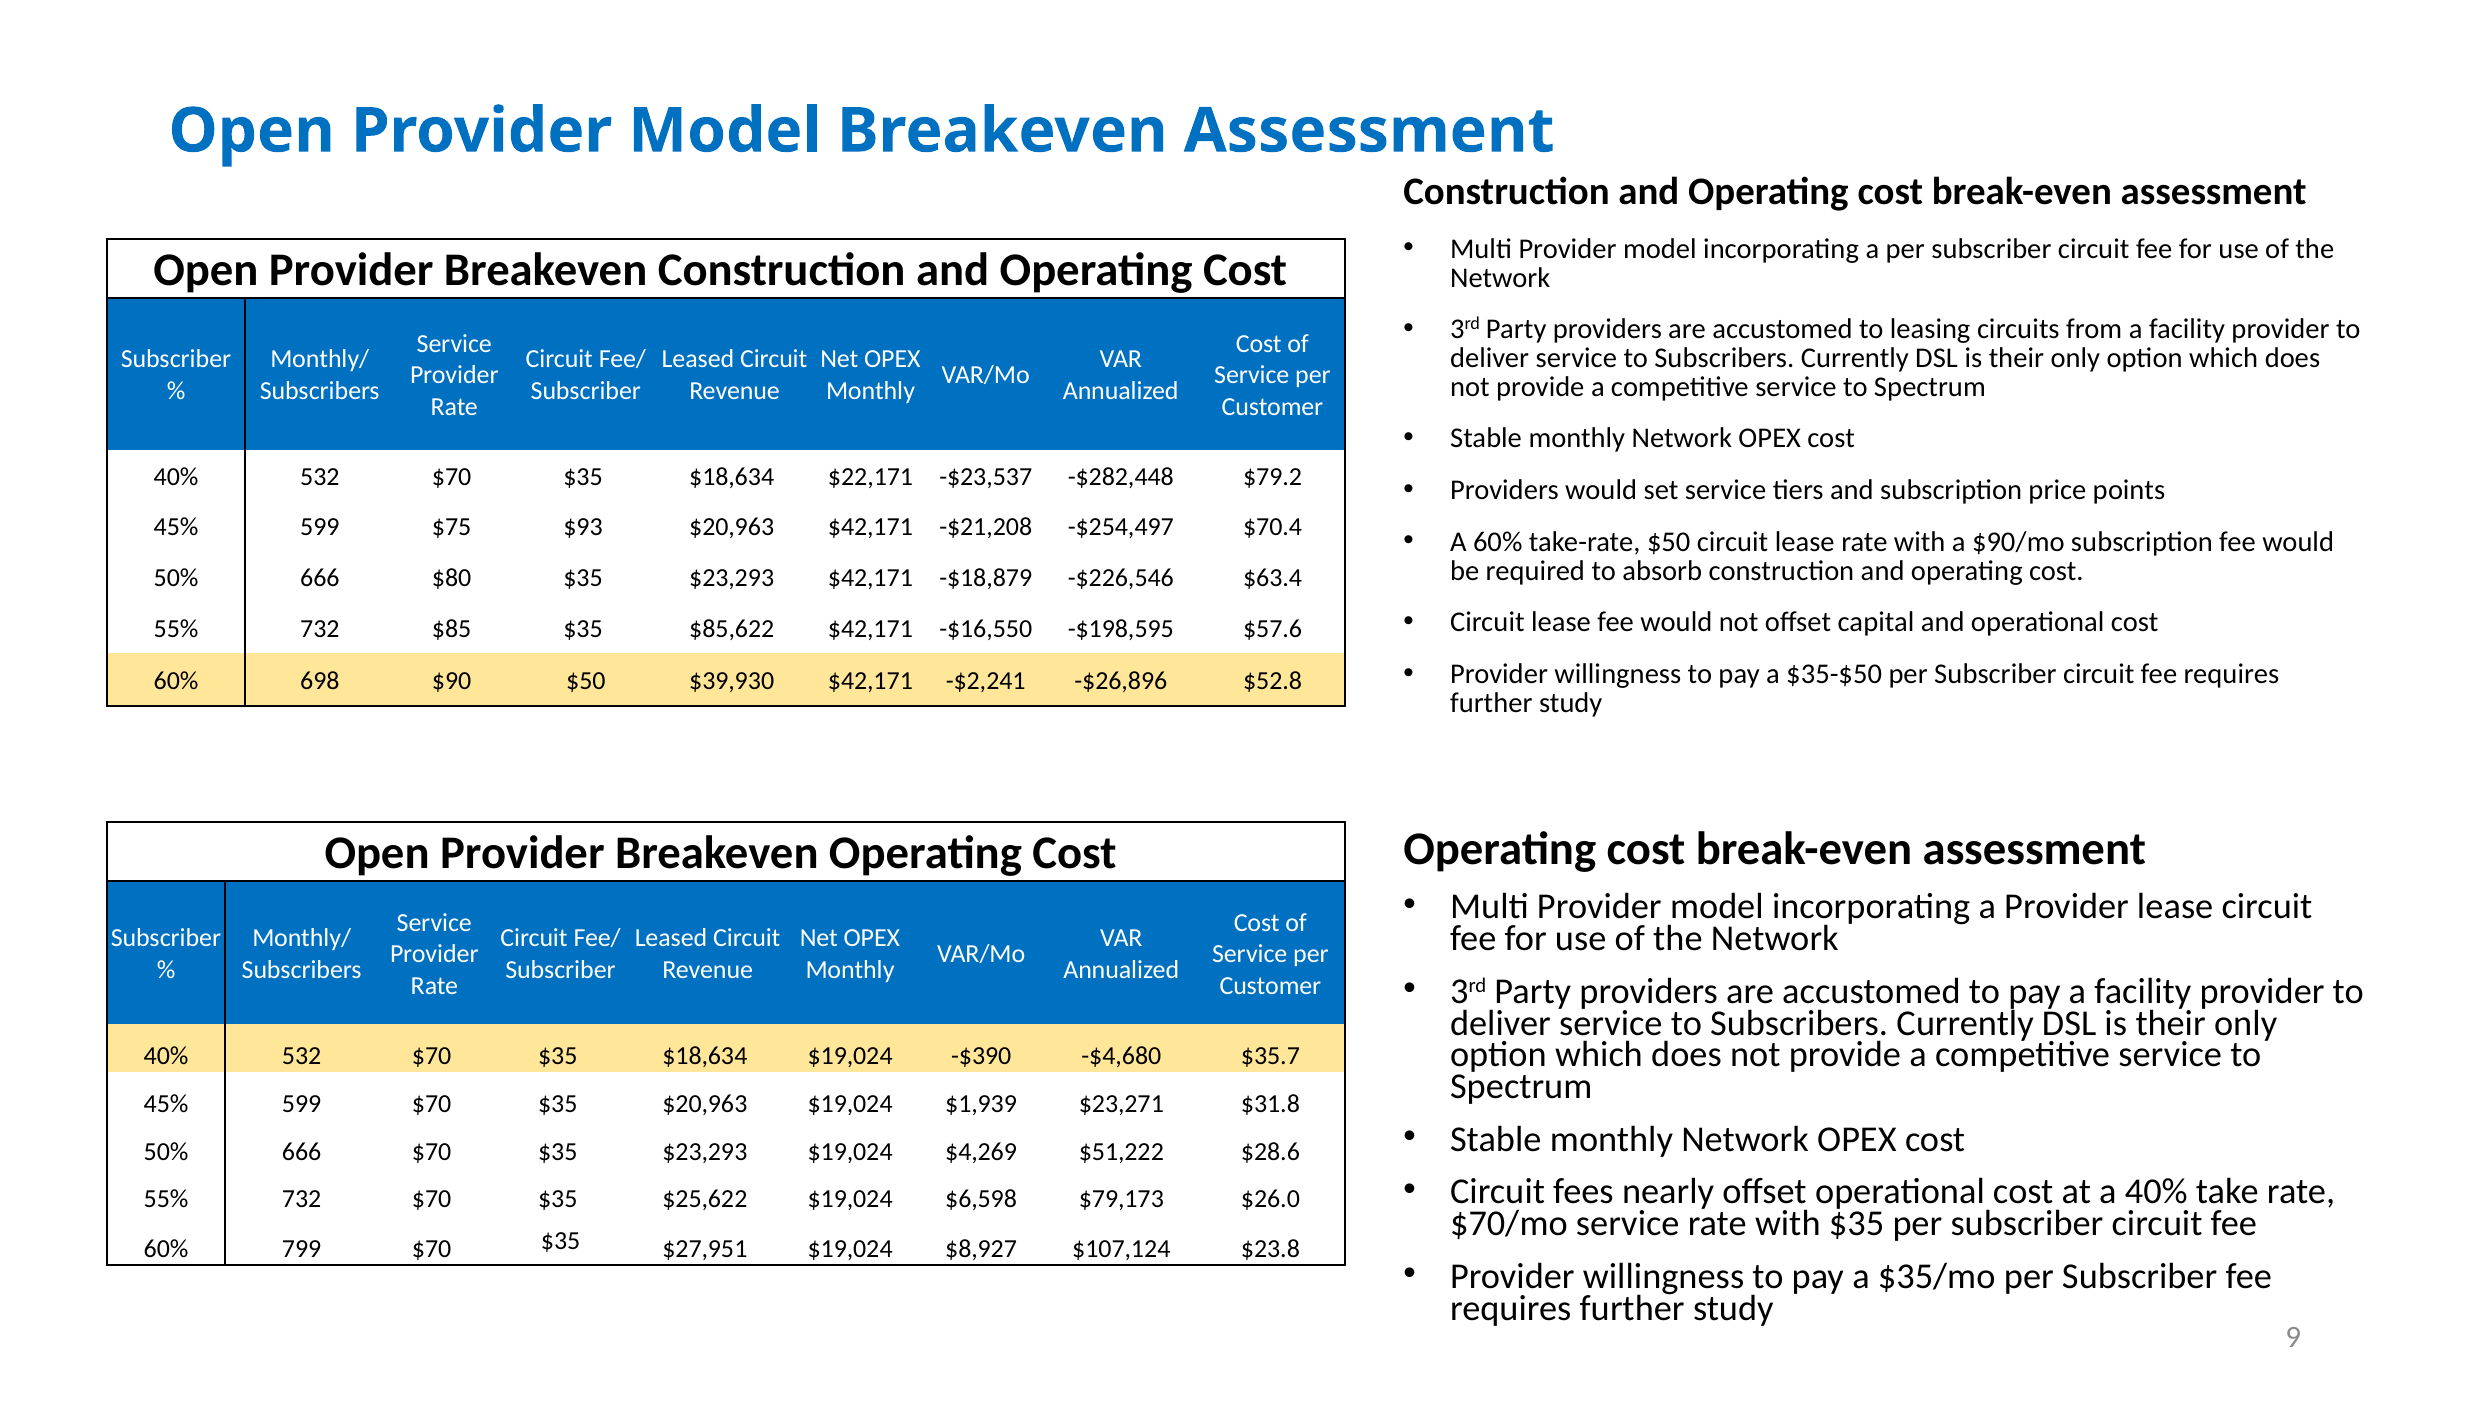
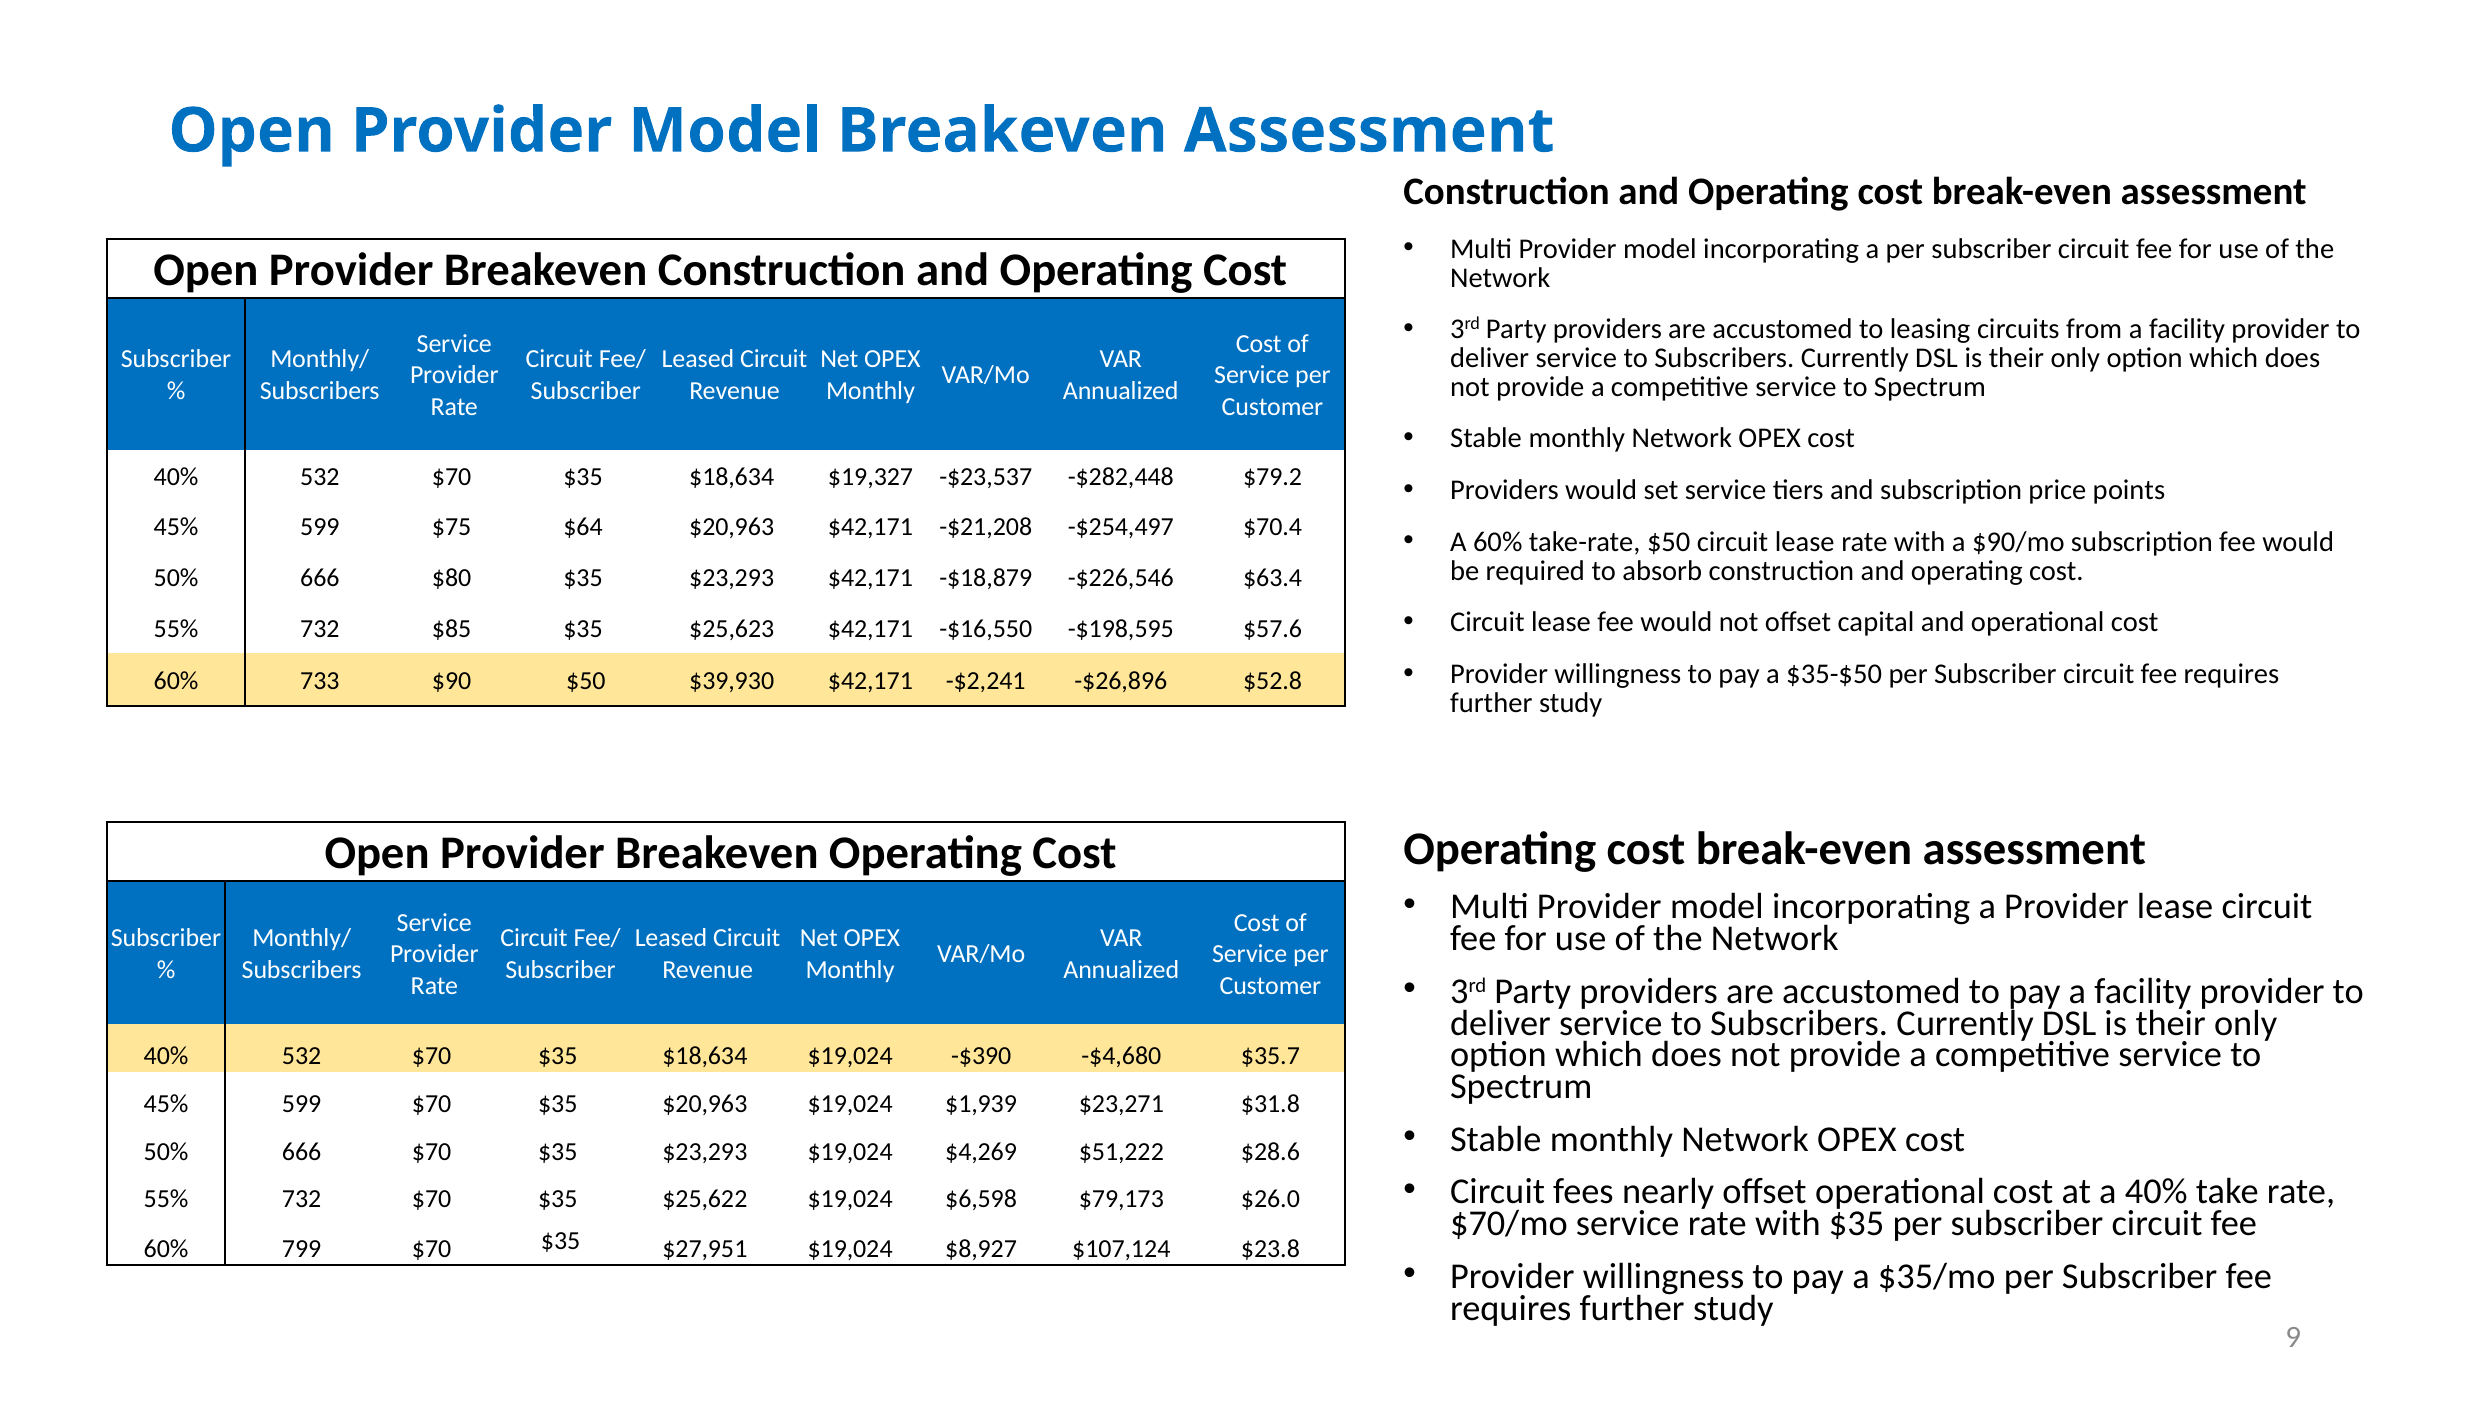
$22,171: $22,171 -> $19,327
$93: $93 -> $64
$85,622: $85,622 -> $25,623
698: 698 -> 733
